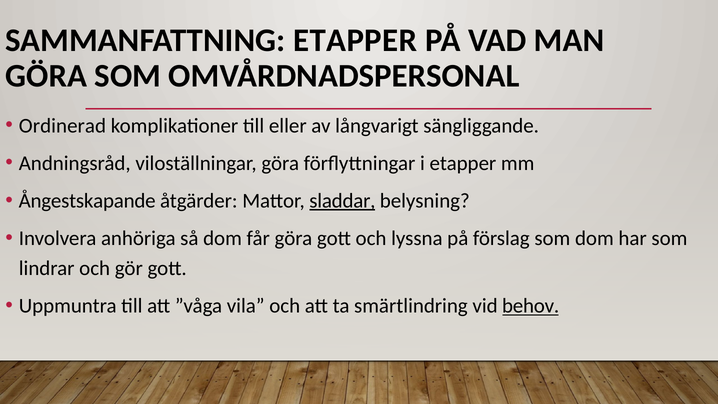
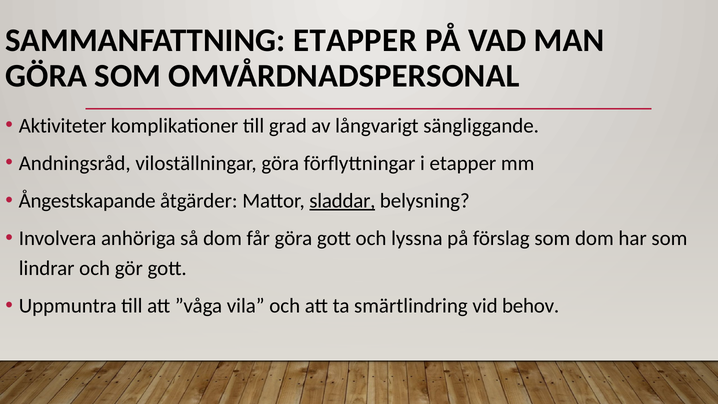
Ordinerad: Ordinerad -> Aktiviteter
eller: eller -> grad
behov underline: present -> none
